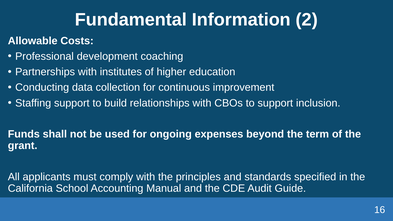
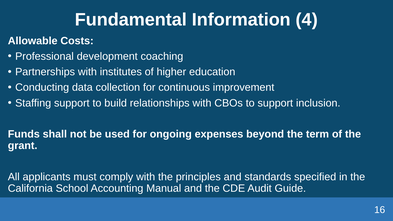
2: 2 -> 4
